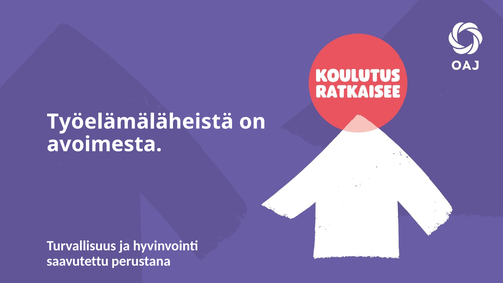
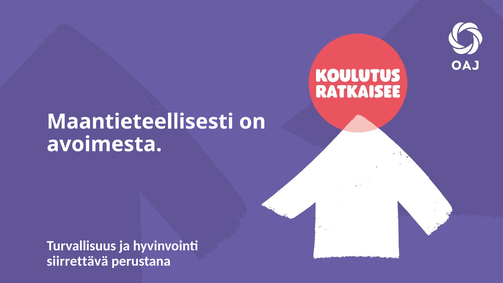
Työelämäläheistä: Työelämäläheistä -> Maantieteellisesti
saavutettu: saavutettu -> siirrettävä
